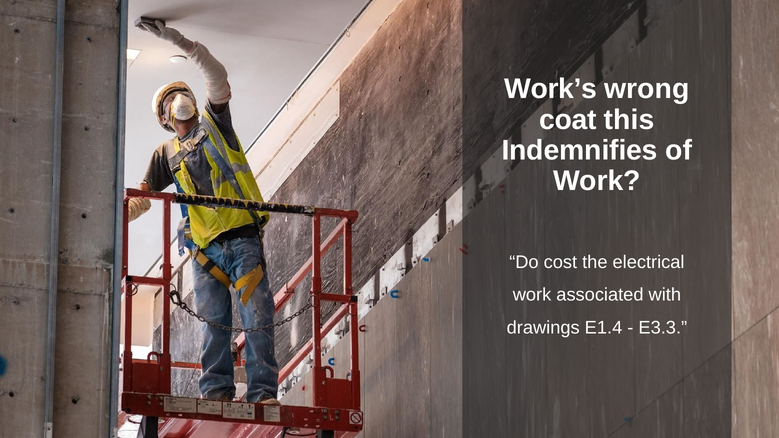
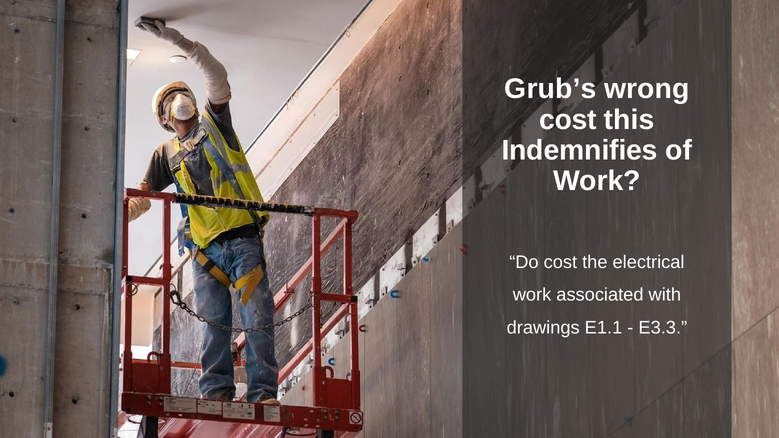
Work’s: Work’s -> Grub’s
coat at (568, 120): coat -> cost
E1.4: E1.4 -> E1.1
